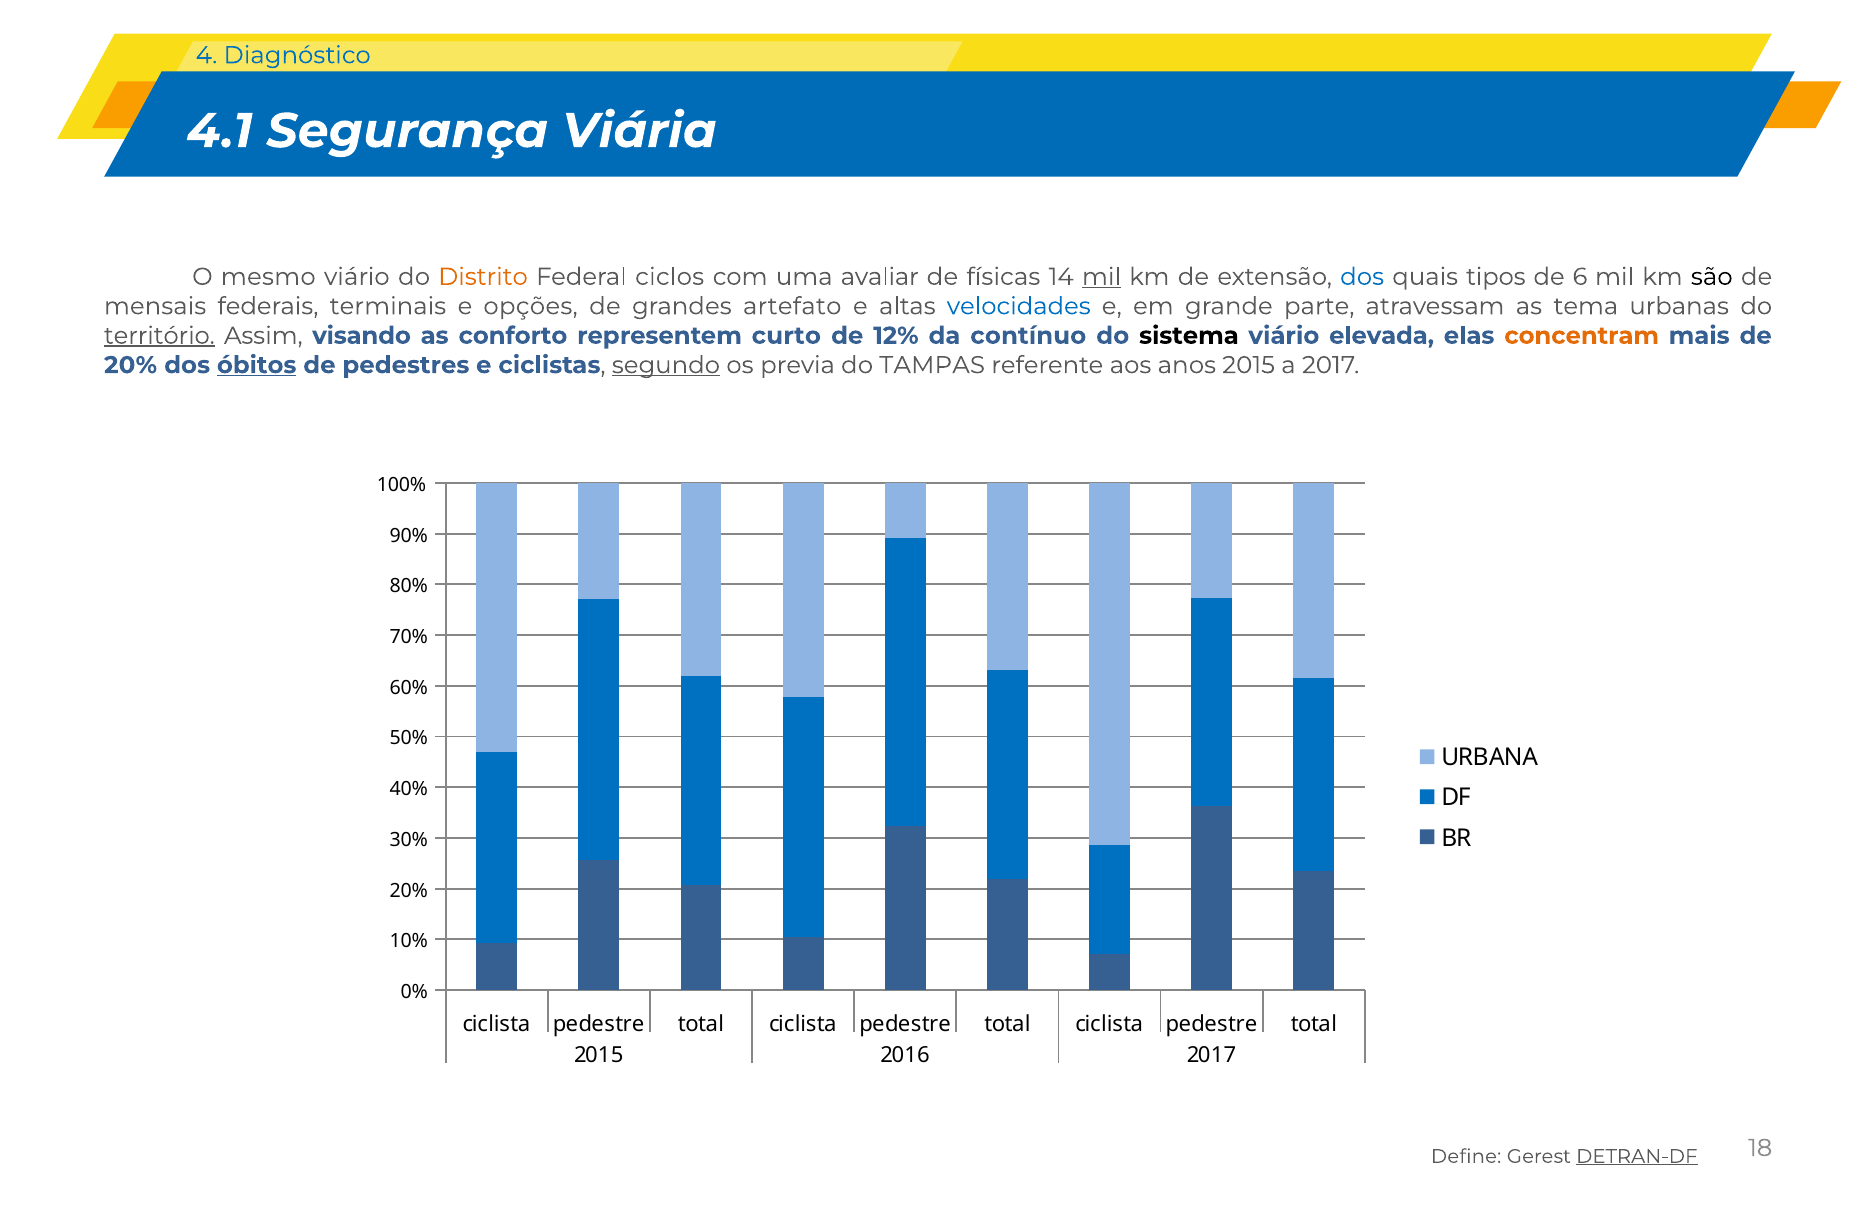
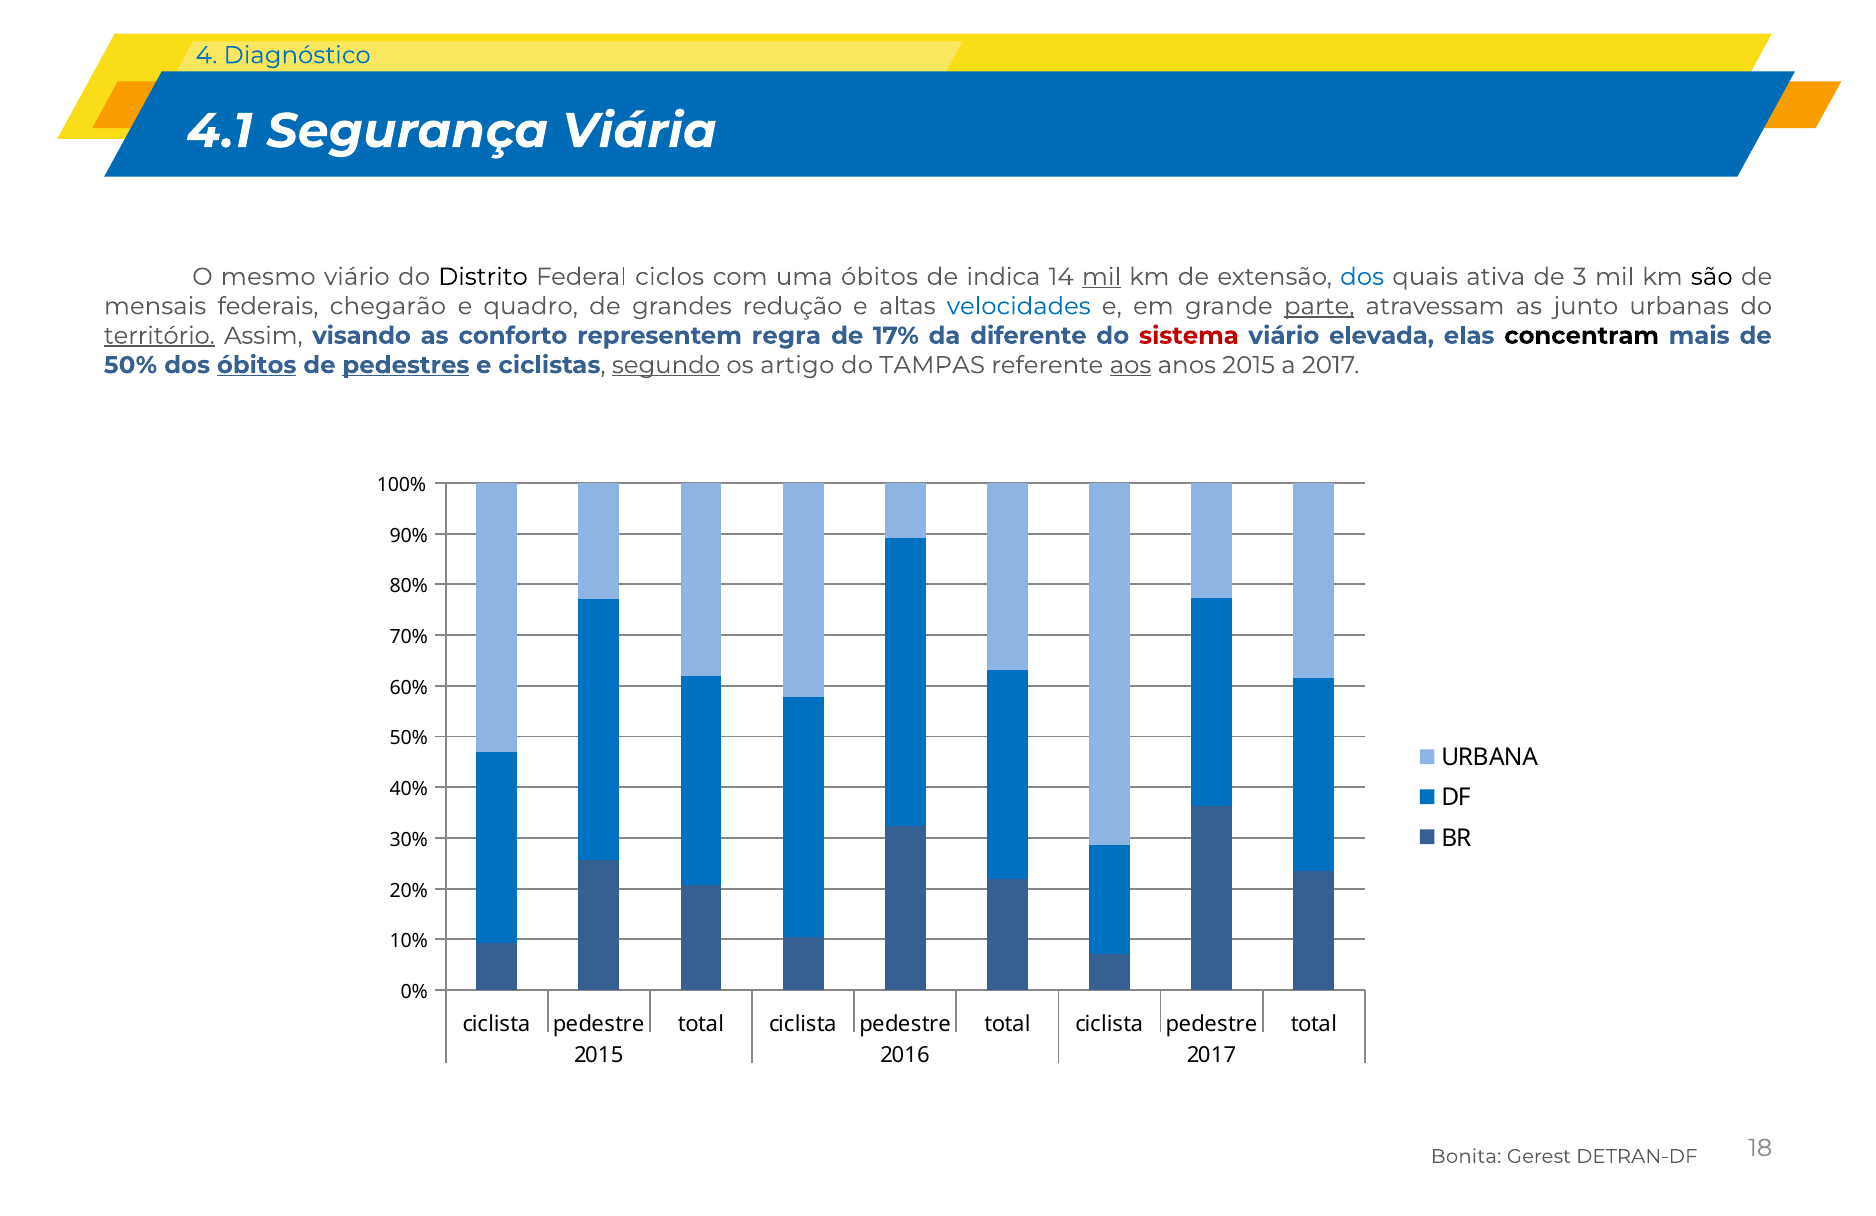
Distrito colour: orange -> black
uma avaliar: avaliar -> óbitos
físicas: físicas -> indica
tipos: tipos -> ativa
6: 6 -> 3
terminais: terminais -> chegarão
opções: opções -> quadro
artefato: artefato -> redução
parte underline: none -> present
tema: tema -> junto
curto: curto -> regra
12%: 12% -> 17%
contínuo: contínuo -> diferente
sistema colour: black -> red
concentram colour: orange -> black
20% at (131, 365): 20% -> 50%
pedestres underline: none -> present
previa: previa -> artigo
aos underline: none -> present
Define: Define -> Bonita
DETRAN-DF underline: present -> none
